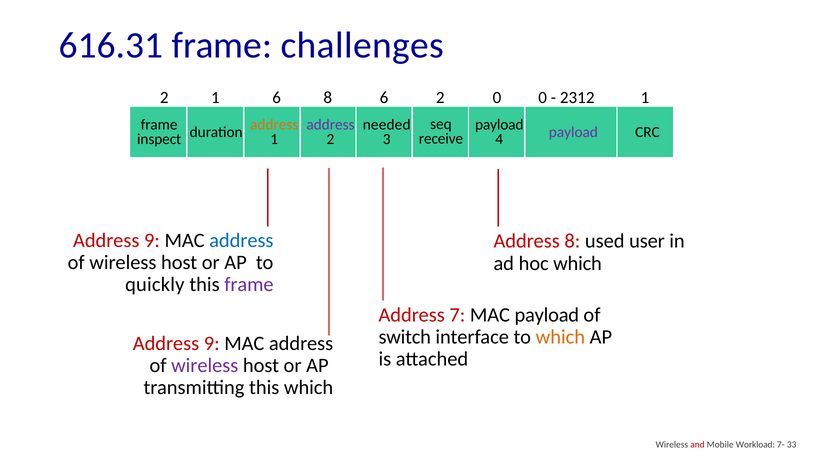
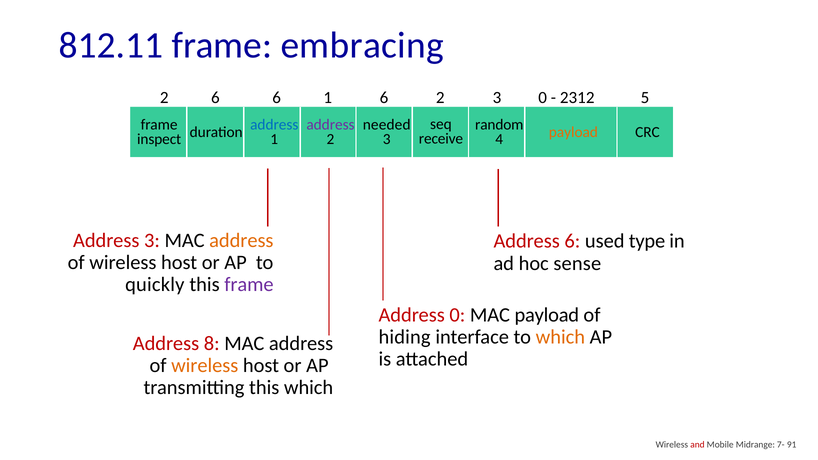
616.31: 616.31 -> 812.11
challenges: challenges -> embracing
2 1: 1 -> 6
6 8: 8 -> 1
2 0: 0 -> 3
2312 1: 1 -> 5
payload at (499, 125): payload -> random
address at (274, 125) colour: orange -> blue
payload at (573, 132) colour: purple -> orange
9 at (152, 240): 9 -> 3
address at (241, 240) colour: blue -> orange
Address 8: 8 -> 6
user: user -> type
hoc which: which -> sense
Address 7: 7 -> 0
switch: switch -> hiding
9 at (212, 344): 9 -> 8
wireless at (205, 366) colour: purple -> orange
Workload: Workload -> Midrange
33: 33 -> 91
